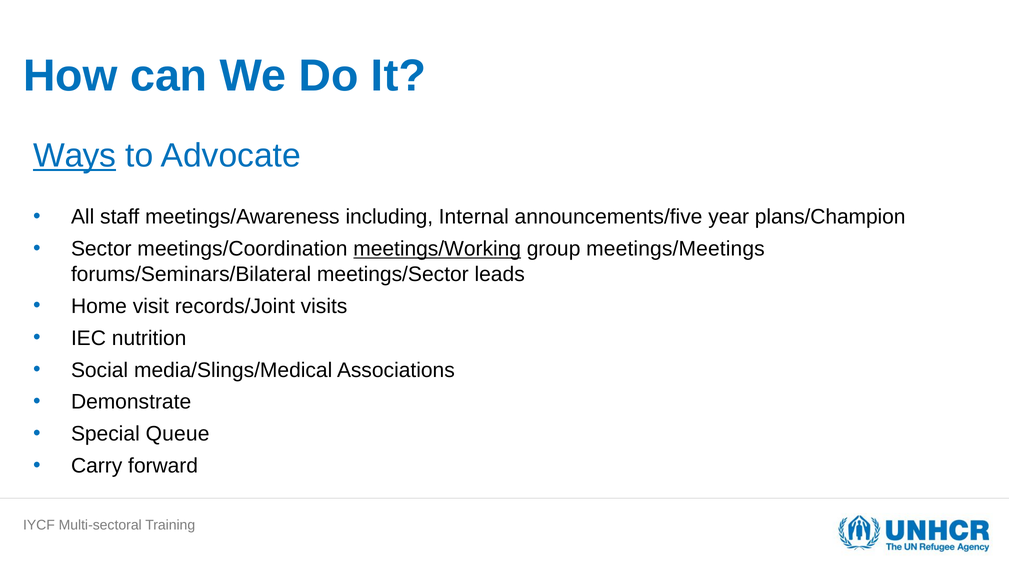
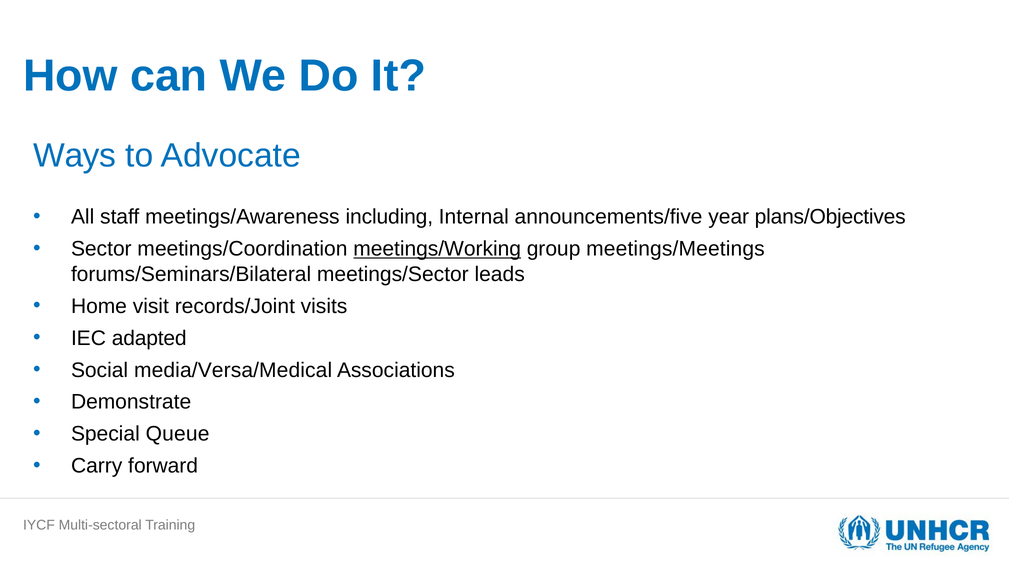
Ways underline: present -> none
plans/Champion: plans/Champion -> plans/Objectives
nutrition: nutrition -> adapted
media/Slings/Medical: media/Slings/Medical -> media/Versa/Medical
